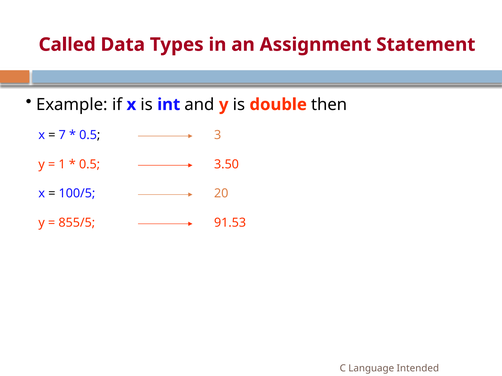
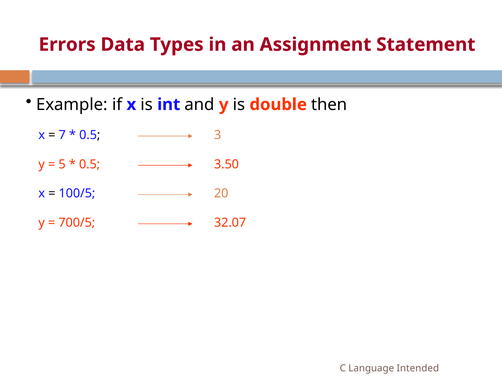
Called: Called -> Errors
1: 1 -> 5
855/5: 855/5 -> 700/5
91.53: 91.53 -> 32.07
